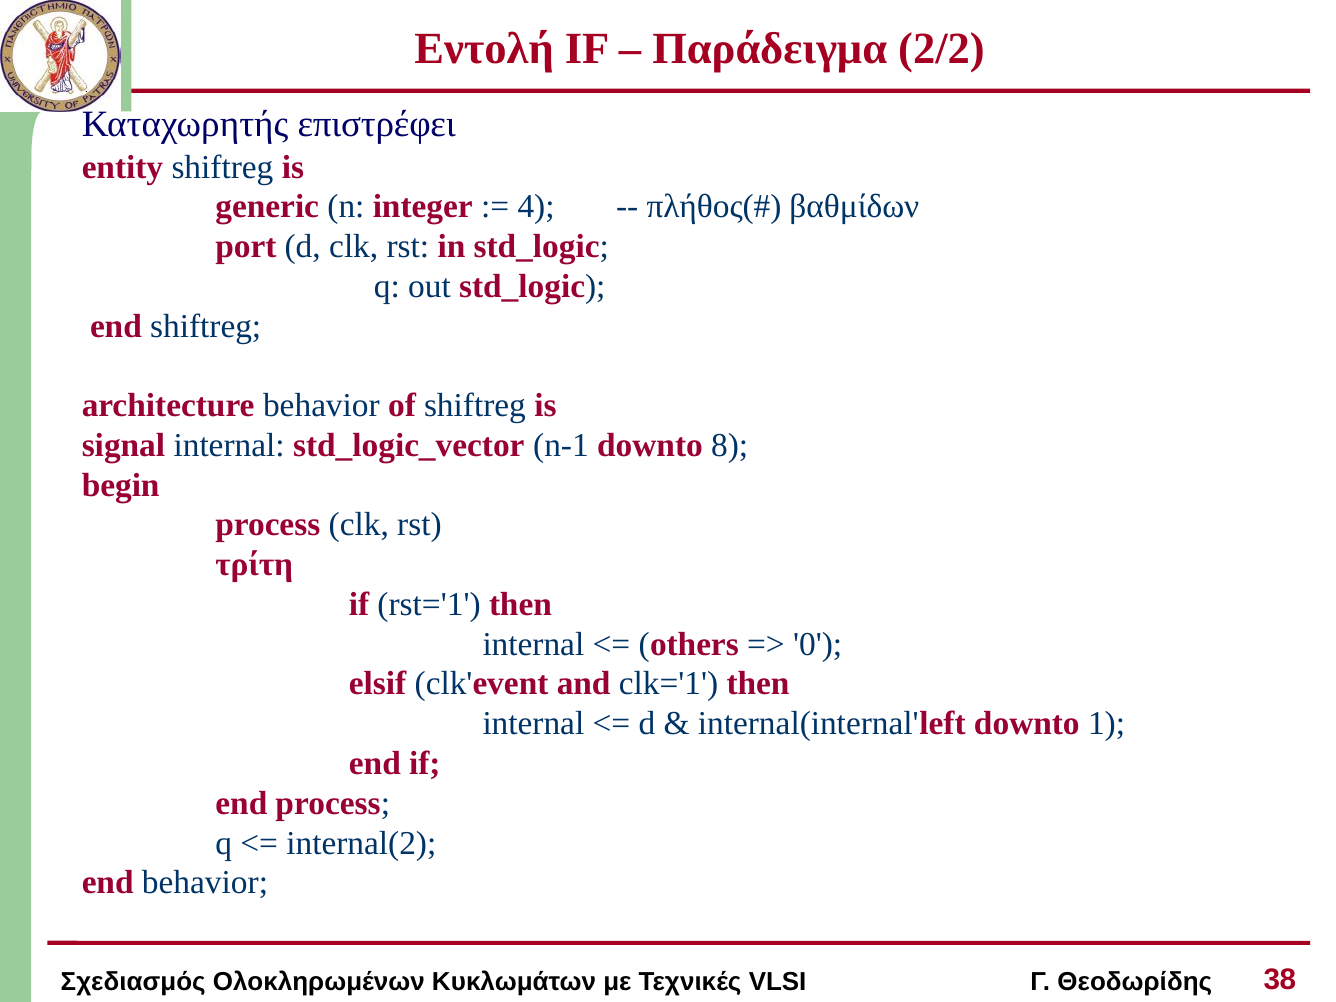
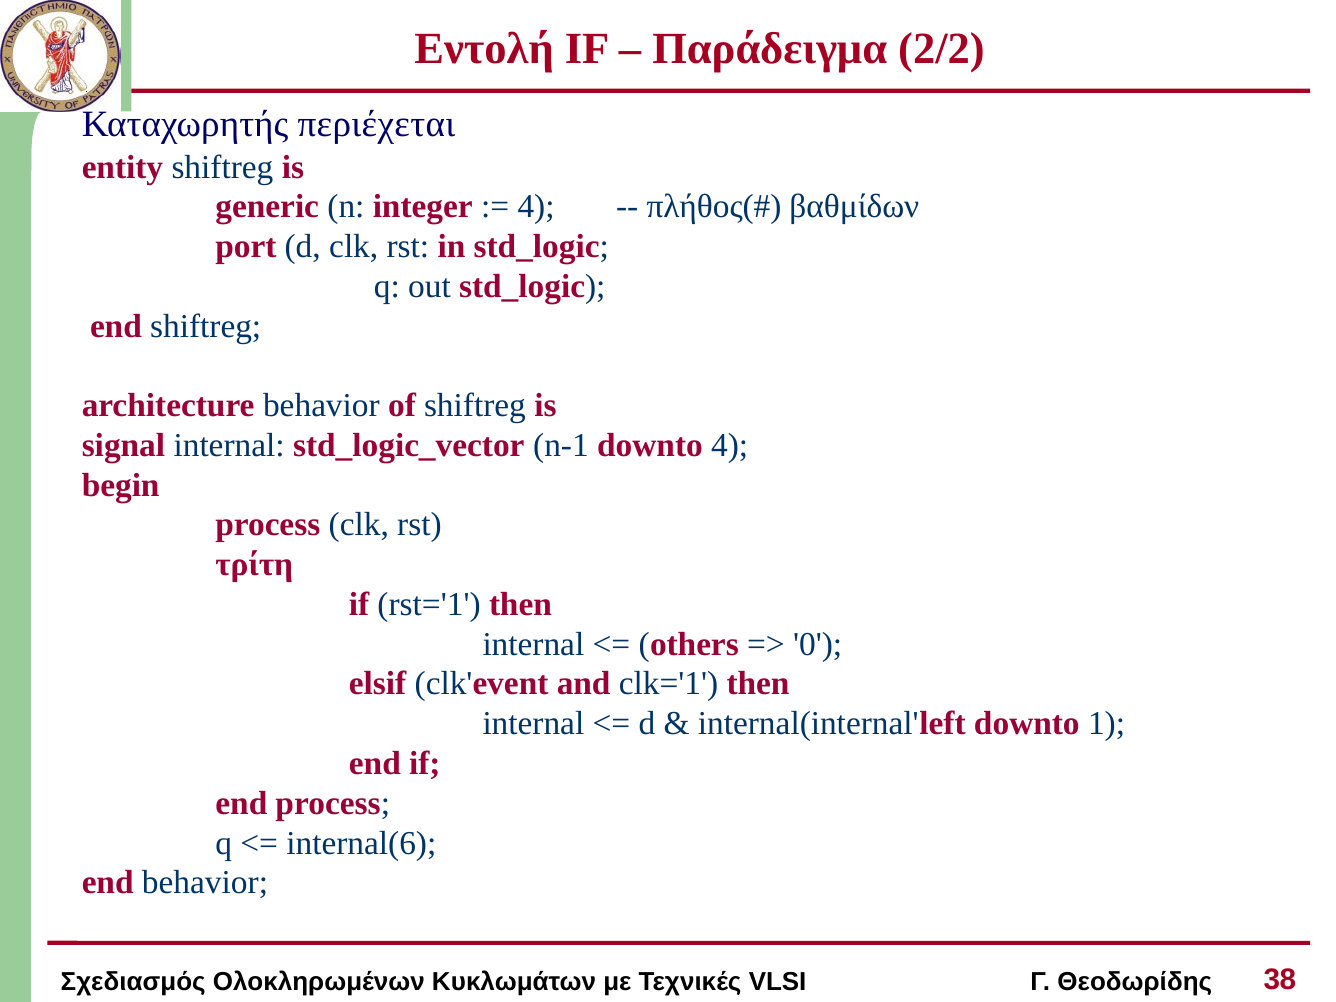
επιστρέφει: επιστρέφει -> περιέχεται
downto 8: 8 -> 4
internal(2: internal(2 -> internal(6
